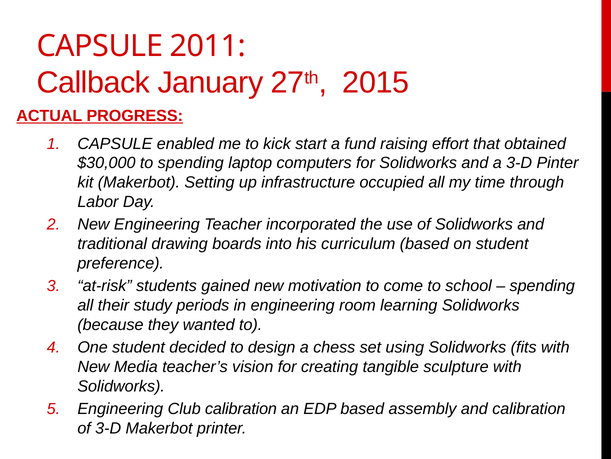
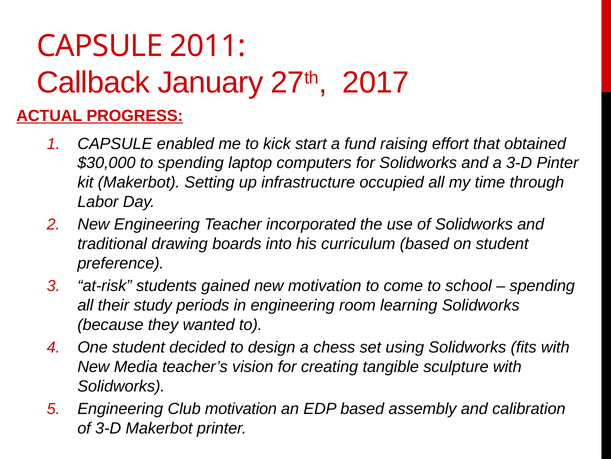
2015: 2015 -> 2017
Club calibration: calibration -> motivation
